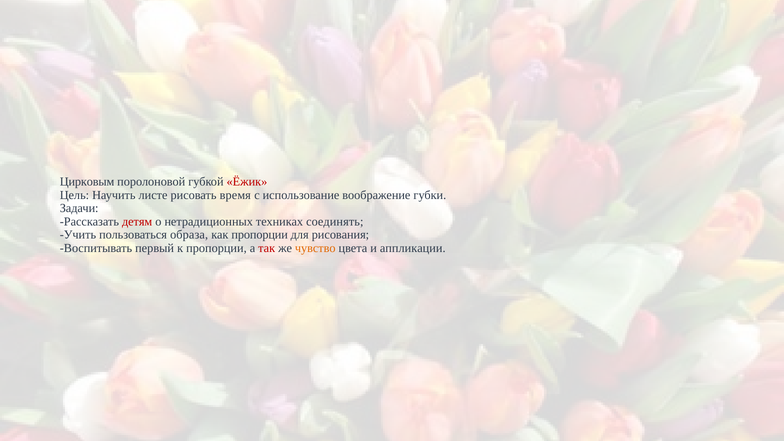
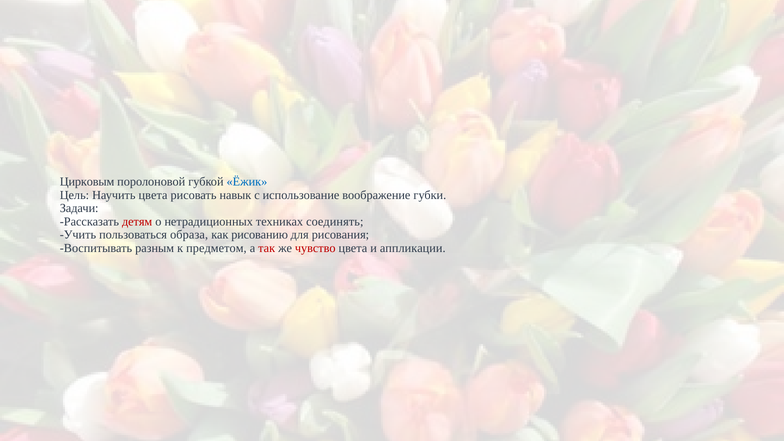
Ёжик colour: red -> blue
Научить листе: листе -> цвета
время: время -> навык
как пропорции: пропорции -> рисованию
первый: первый -> разным
к пропорции: пропорции -> предметом
чувство colour: orange -> red
